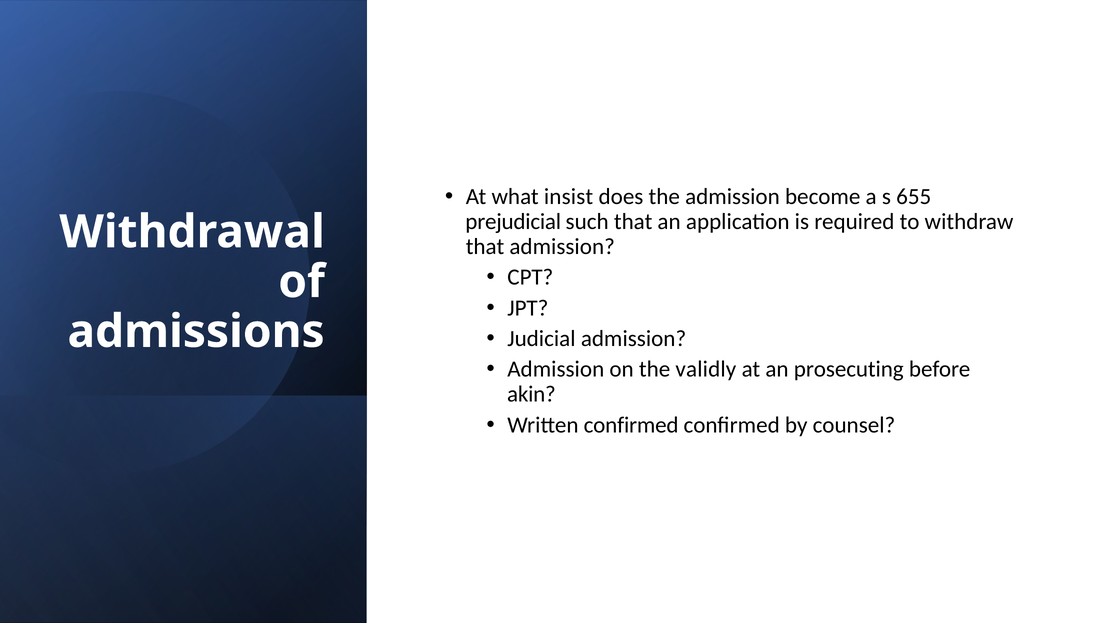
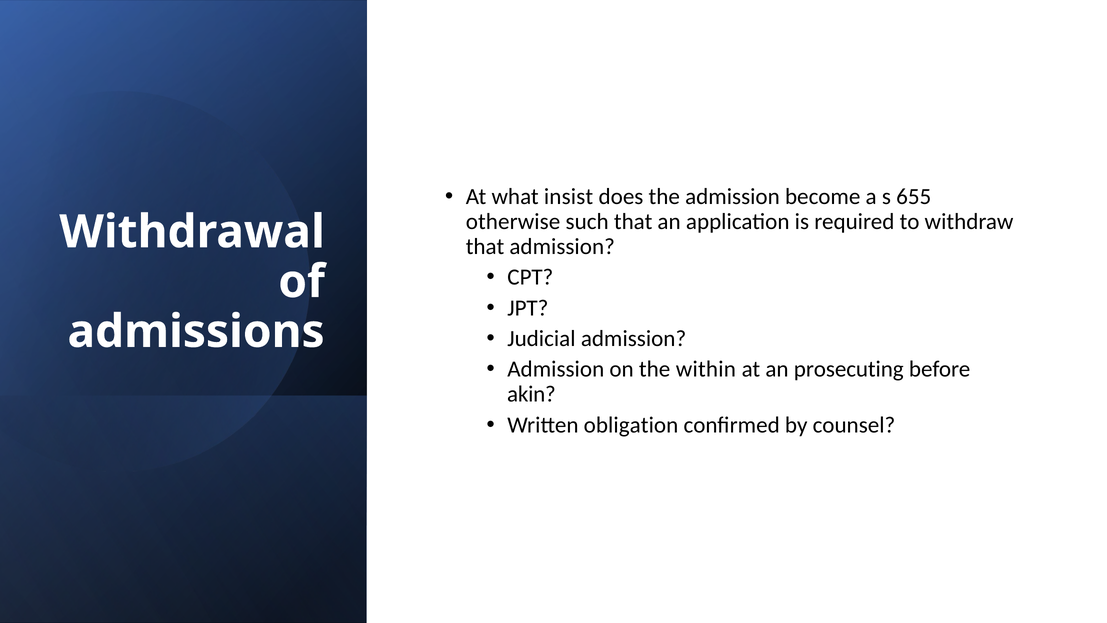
prejudicial: prejudicial -> otherwise
validly: validly -> within
Written confirmed: confirmed -> obligation
